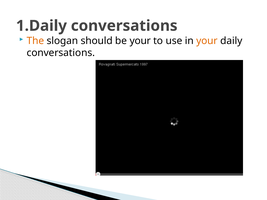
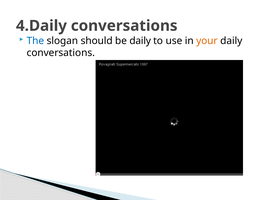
1.Daily: 1.Daily -> 4.Daily
The colour: orange -> blue
be your: your -> daily
